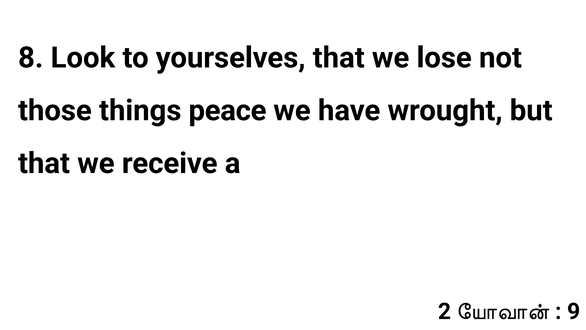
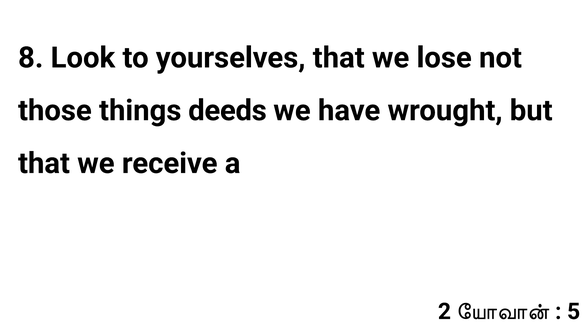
peace: peace -> deeds
9: 9 -> 5
